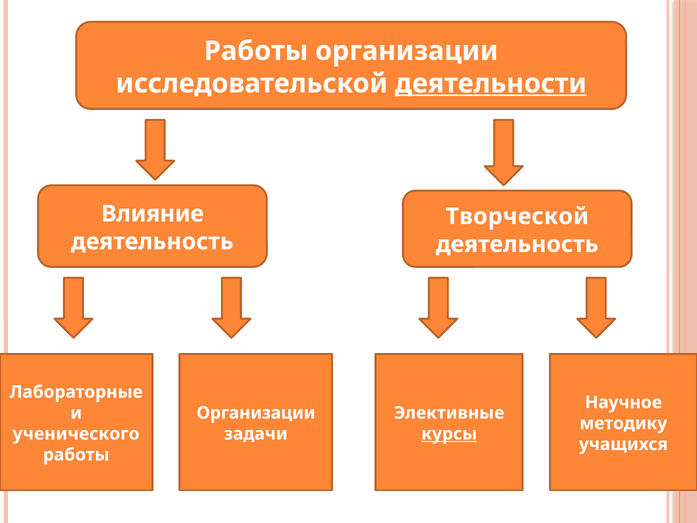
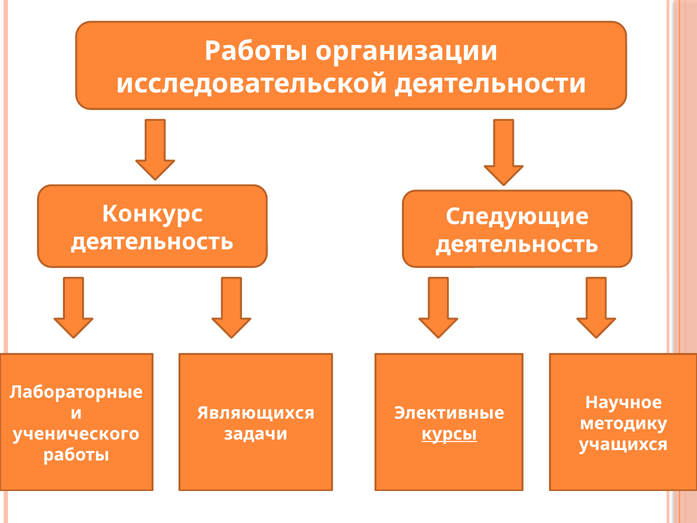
деятельности underline: present -> none
Влияние: Влияние -> Конкурс
Творческой: Творческой -> Следующие
Организации at (256, 413): Организации -> Являющихся
